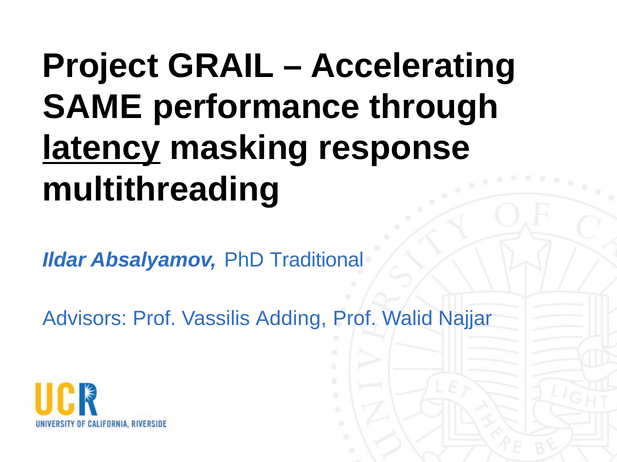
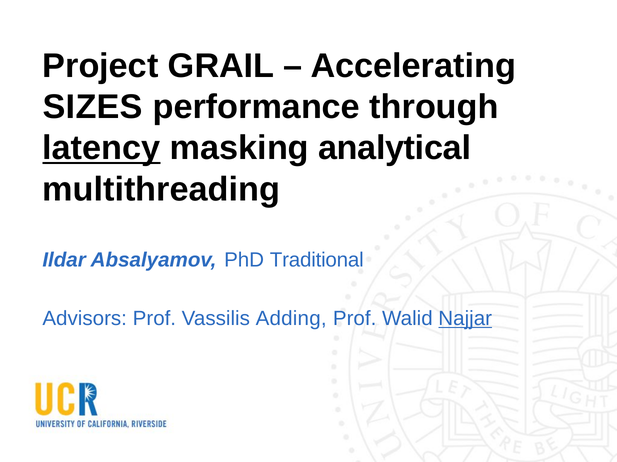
SAME: SAME -> SIZES
response: response -> analytical
Najjar underline: none -> present
